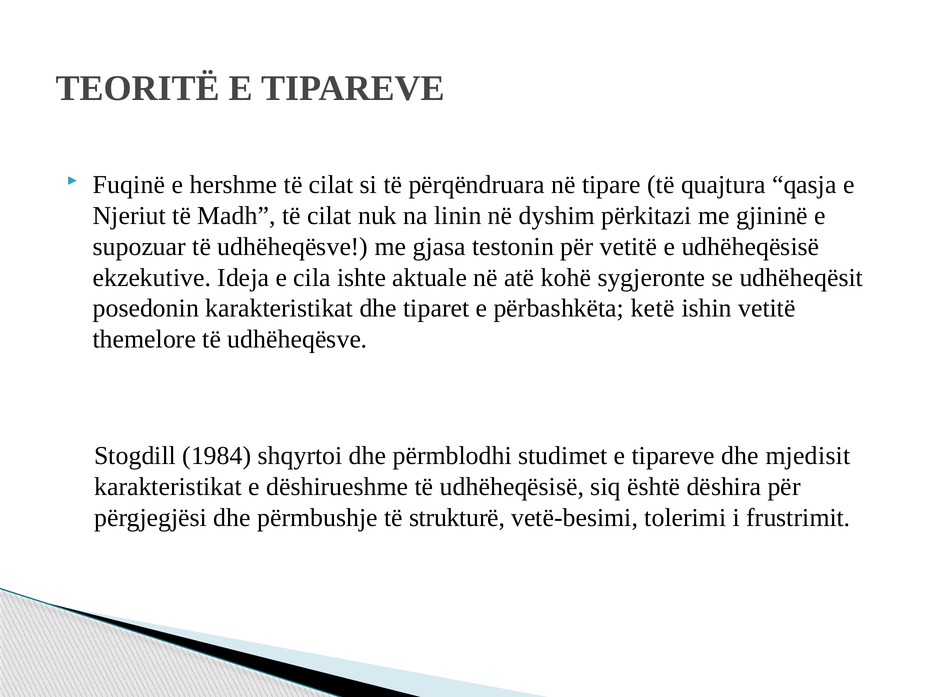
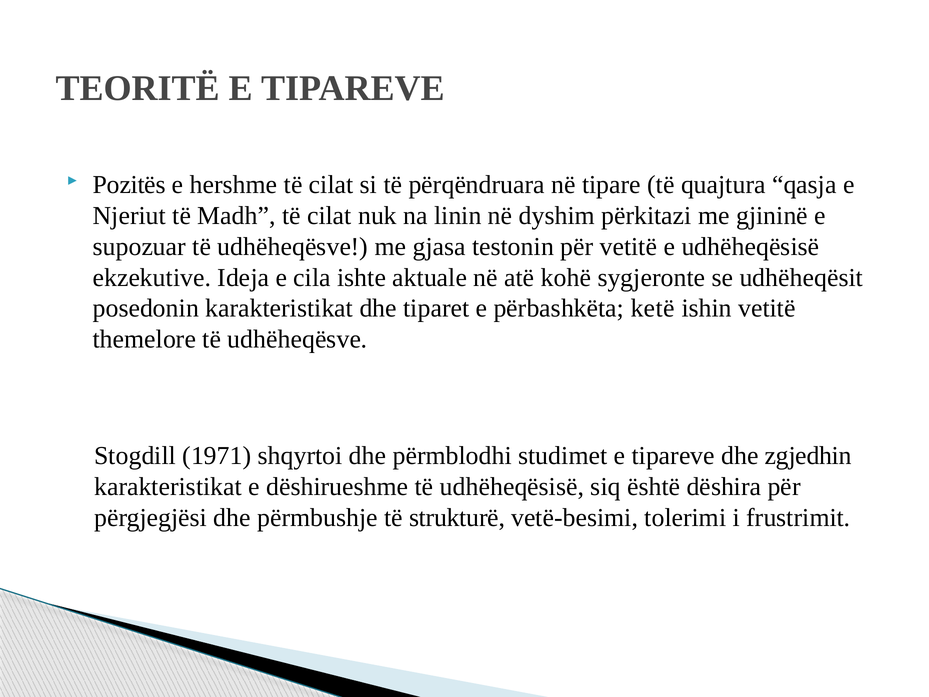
Fuqinë: Fuqinë -> Pozitës
1984: 1984 -> 1971
mjedisit: mjedisit -> zgjedhin
